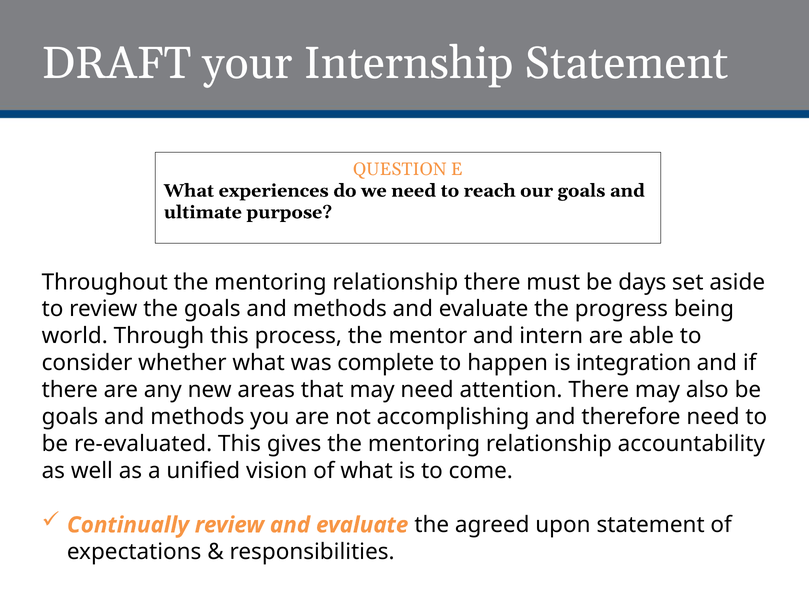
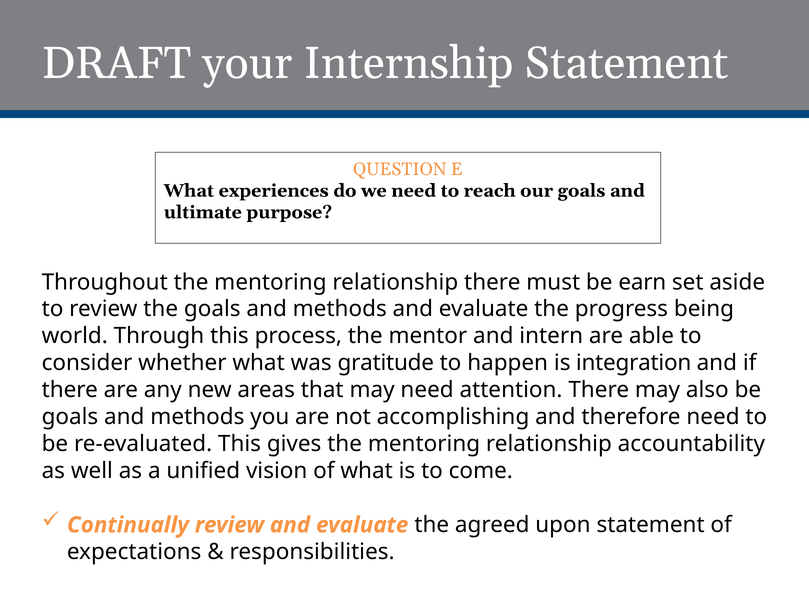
days: days -> earn
complete: complete -> gratitude
